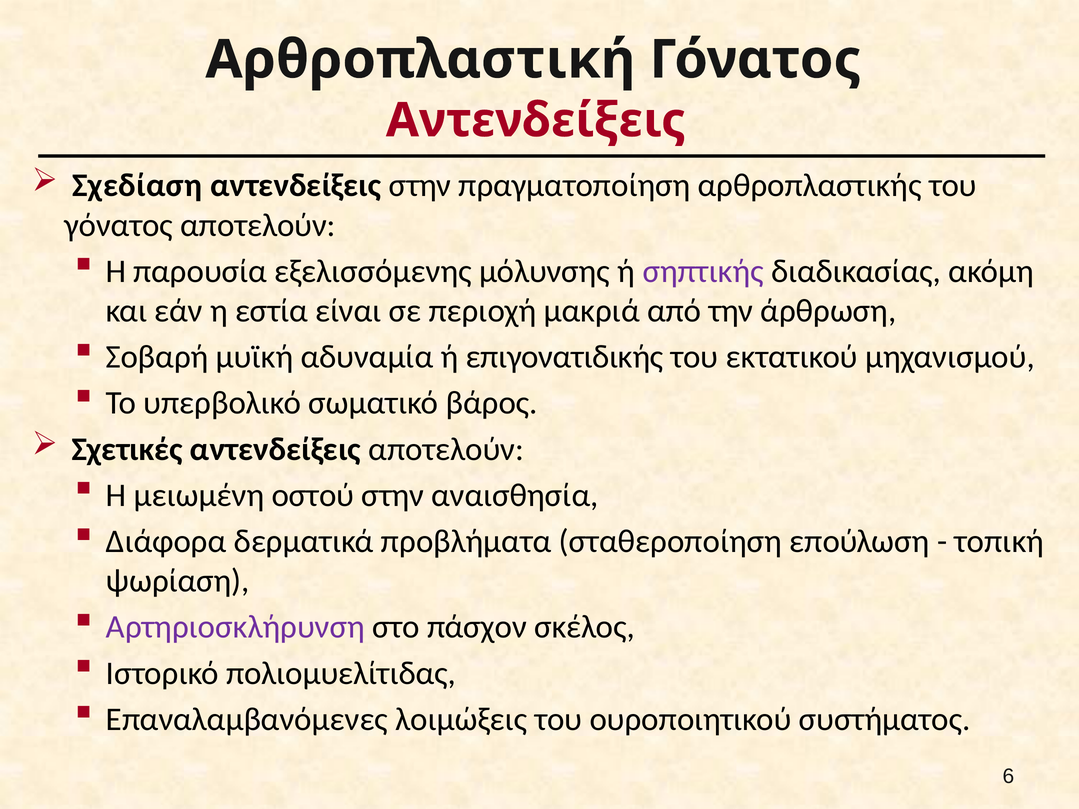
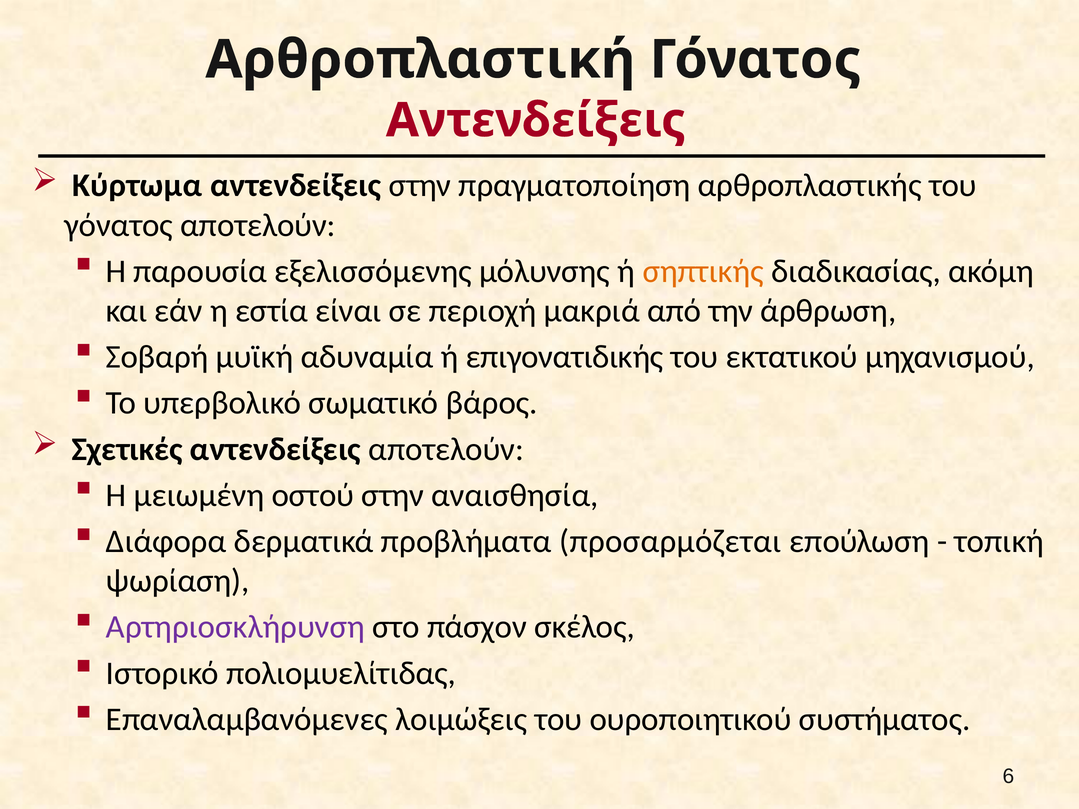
Σχεδίαση: Σχεδίαση -> Κύρτωμα
σηπτικής colour: purple -> orange
σταθεροποίηση: σταθεροποίηση -> προσαρμόζεται
